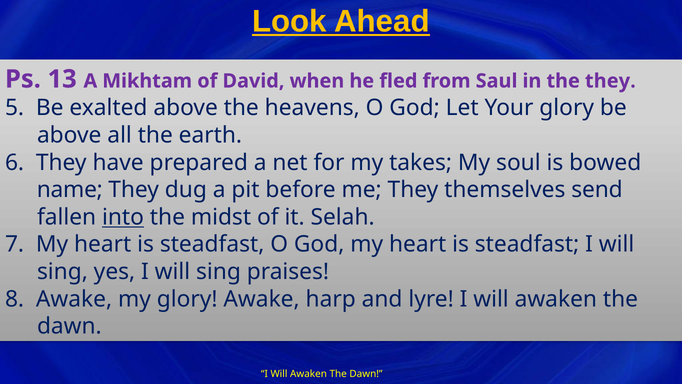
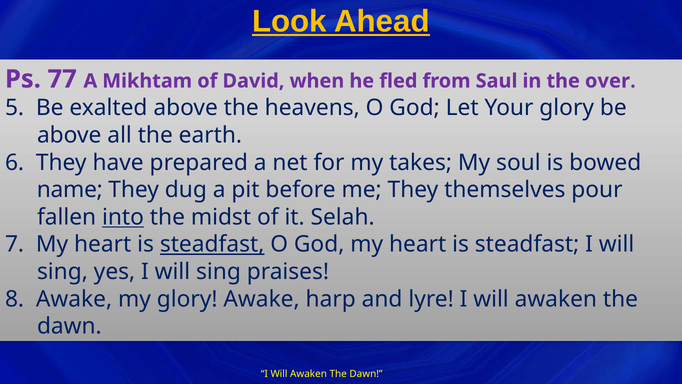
13: 13 -> 77
the they: they -> over
send: send -> pour
steadfast at (212, 244) underline: none -> present
